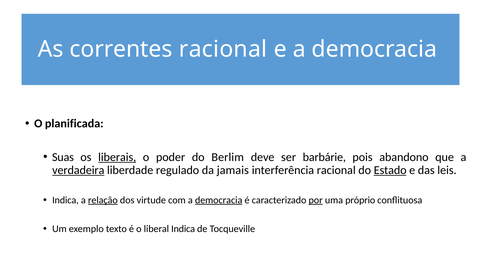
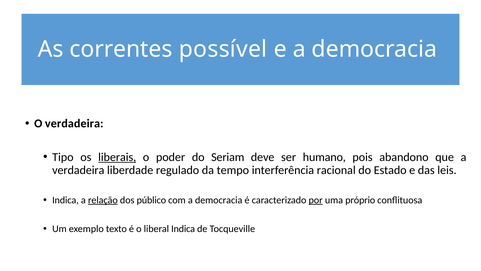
correntes racional: racional -> possível
O planificada: planificada -> verdadeira
Suas: Suas -> Tipo
Berlim: Berlim -> Seriam
barbárie: barbárie -> humano
verdadeira at (78, 170) underline: present -> none
jamais: jamais -> tempo
Estado underline: present -> none
virtude: virtude -> público
democracia at (219, 200) underline: present -> none
